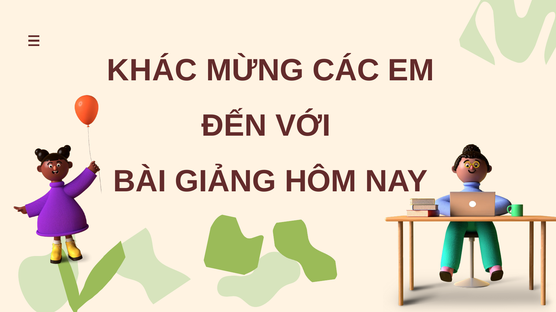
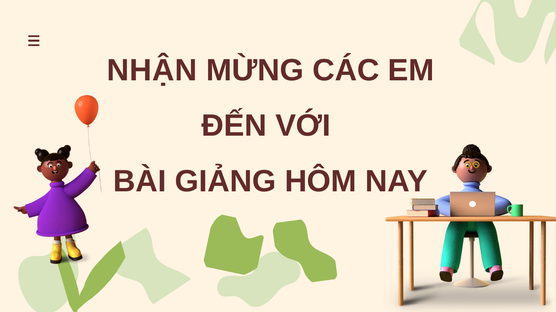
KHÁC: KHÁC -> NHẬN
